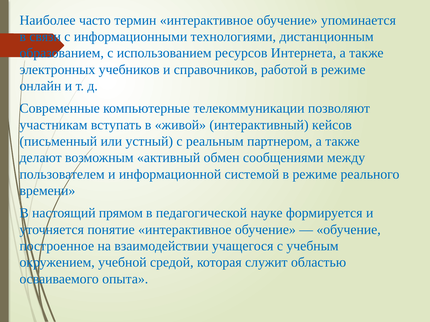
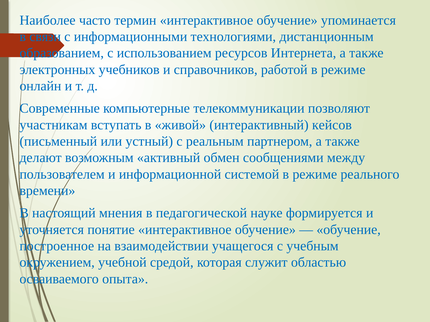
прямом: прямом -> мнения
